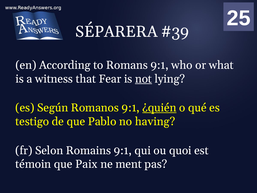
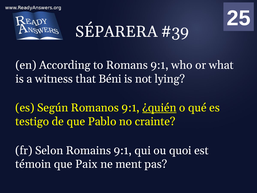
Fear: Fear -> Béni
not underline: present -> none
having: having -> crainte
